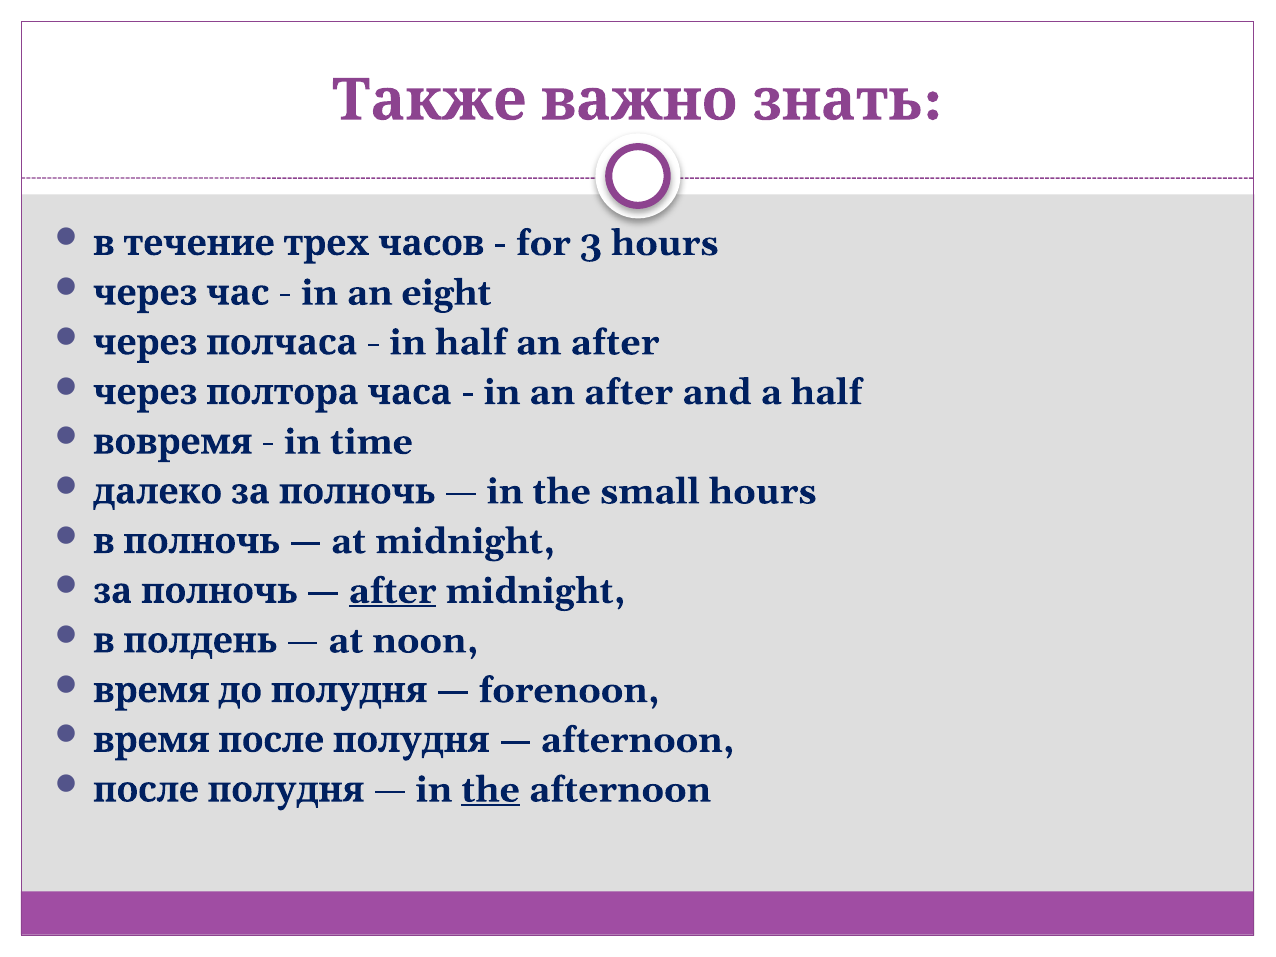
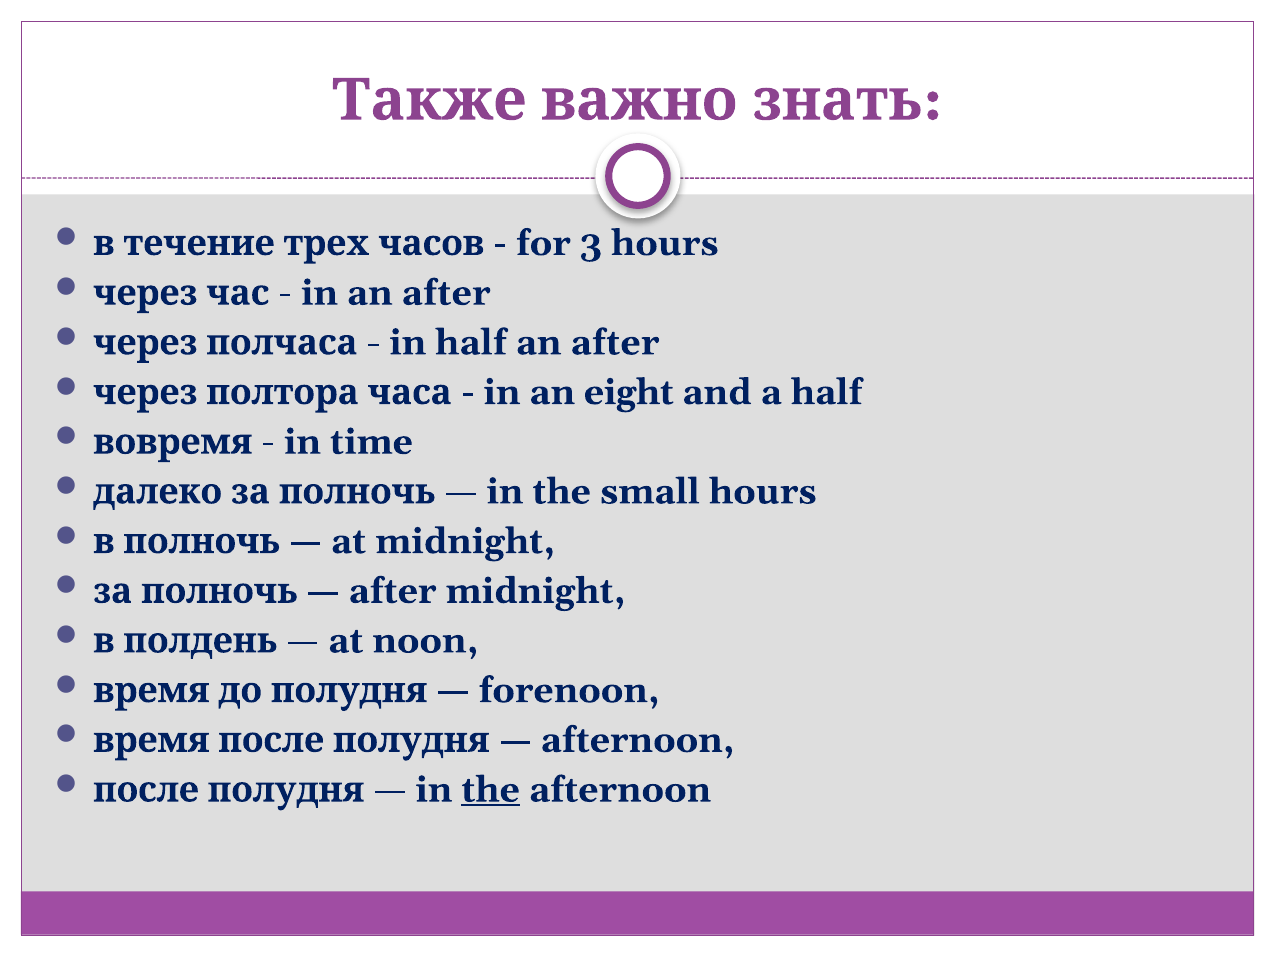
in an eight: eight -> after
in an after: after -> eight
after at (392, 591) underline: present -> none
